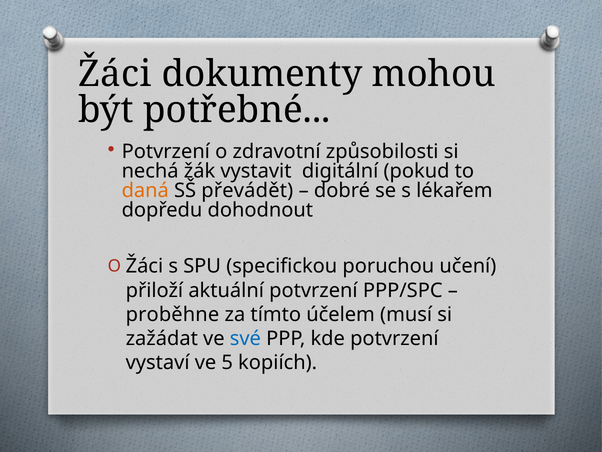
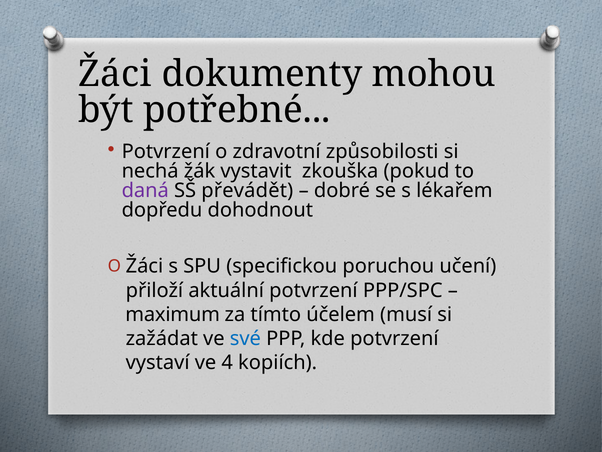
digitální: digitální -> zkouška
daná colour: orange -> purple
proběhne: proběhne -> maximum
5: 5 -> 4
